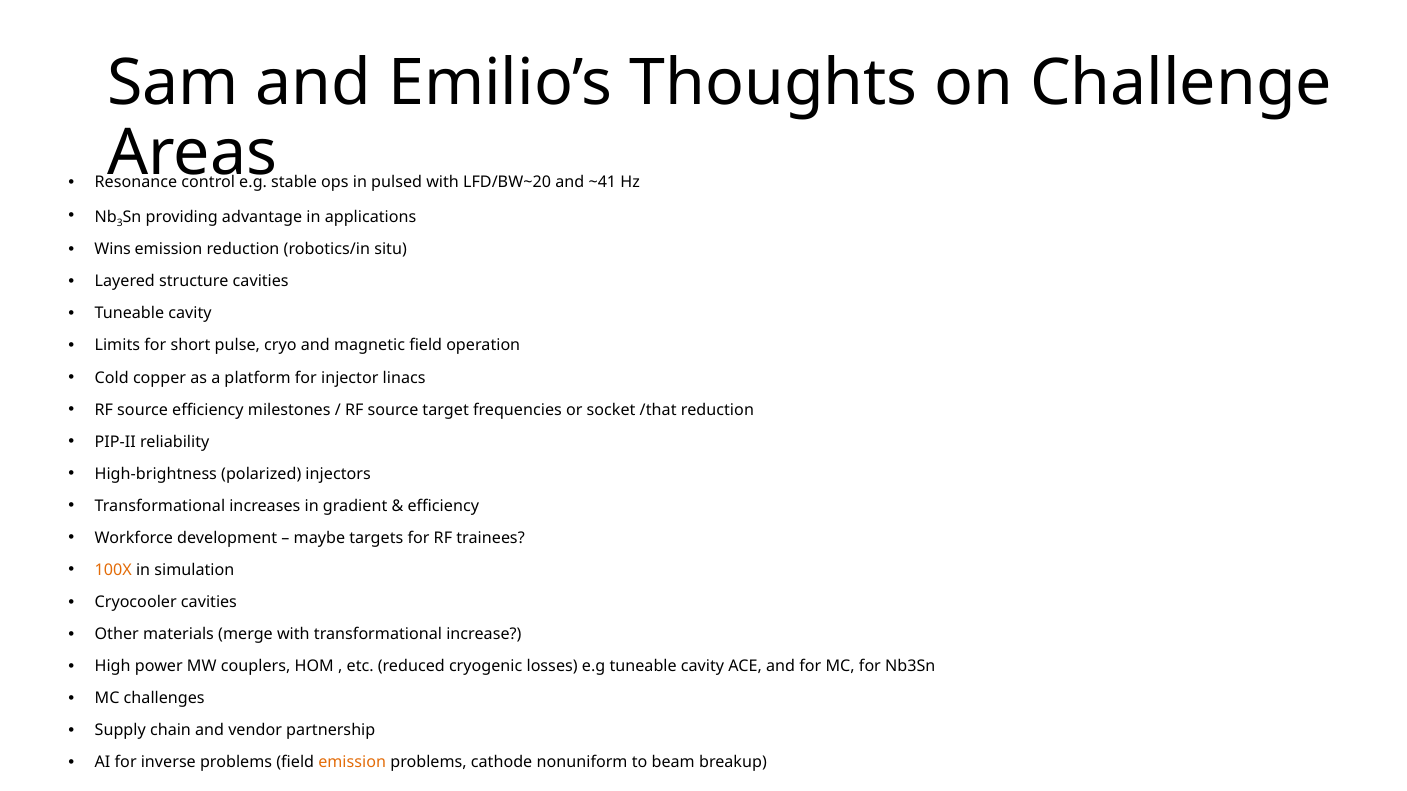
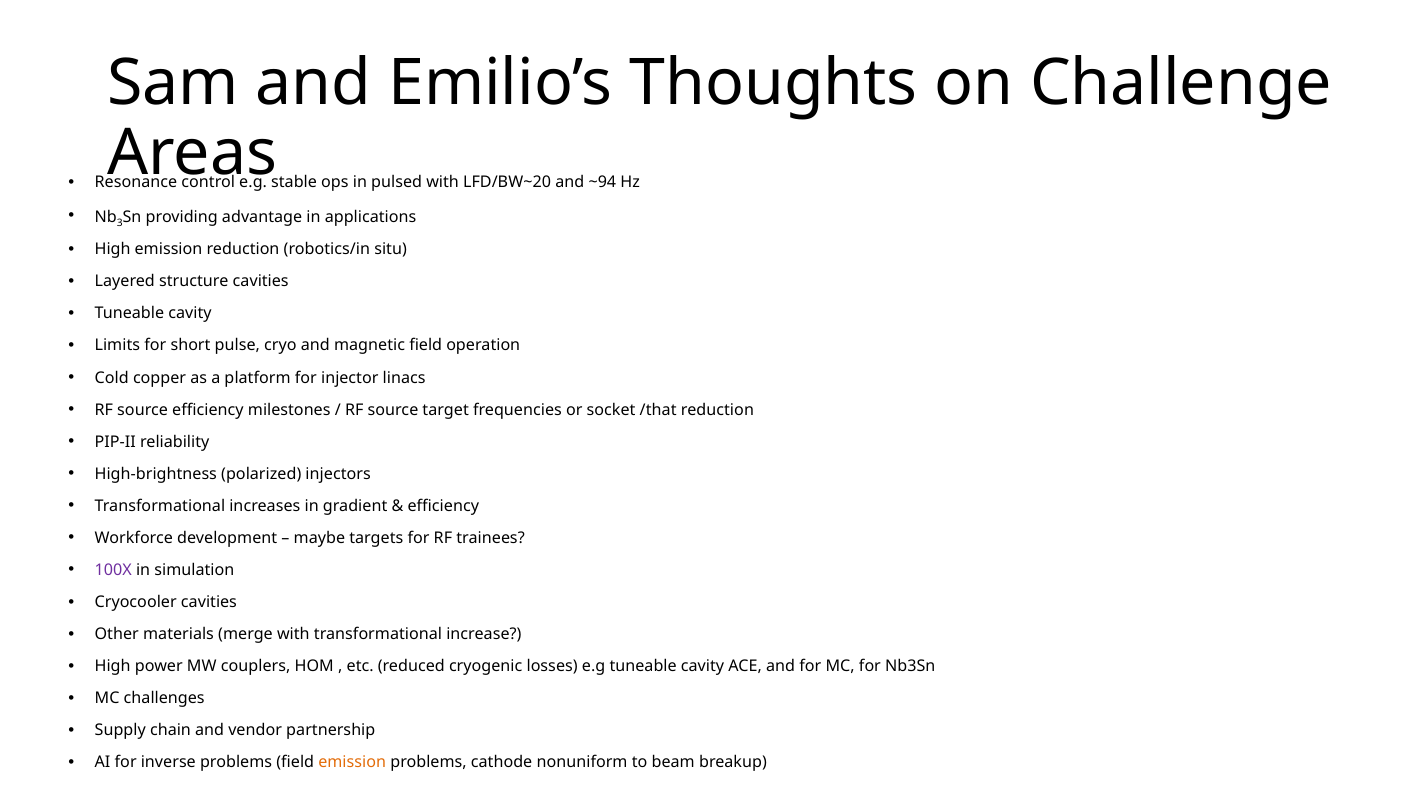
~41: ~41 -> ~94
Wins at (113, 250): Wins -> High
100X colour: orange -> purple
